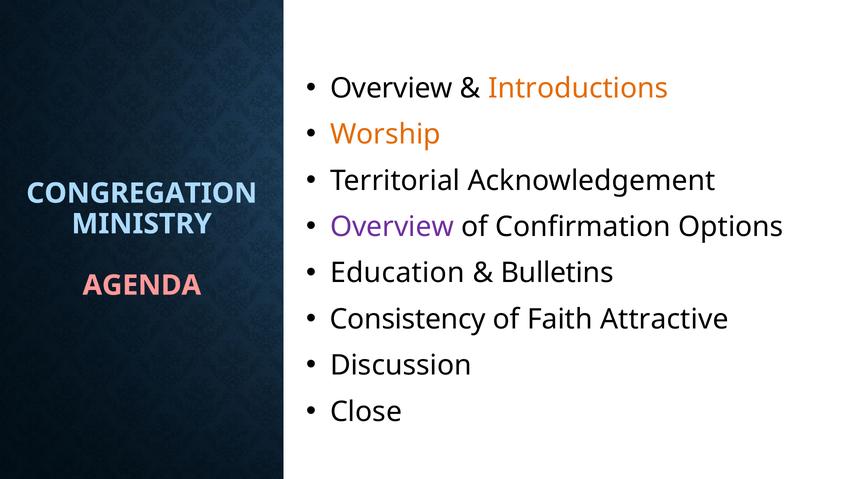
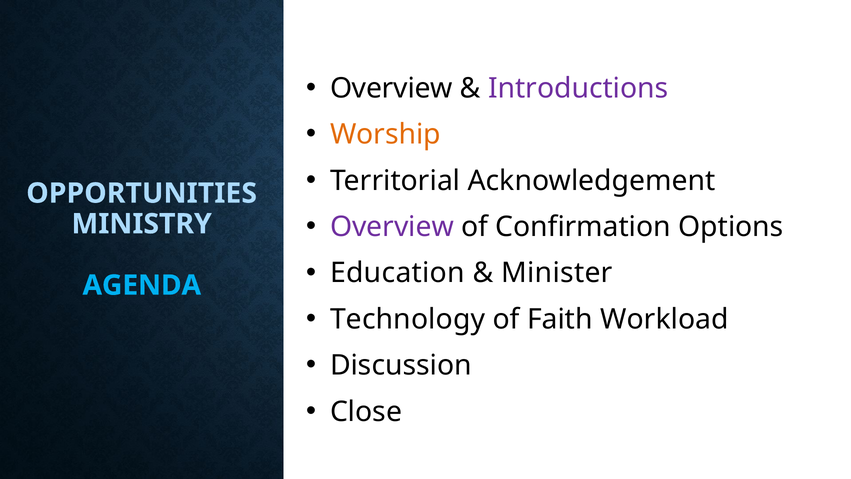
Introductions colour: orange -> purple
CONGREGATION: CONGREGATION -> OPPORTUNITIES
Bulletins: Bulletins -> Minister
AGENDA colour: pink -> light blue
Consistency: Consistency -> Technology
Attractive: Attractive -> Workload
